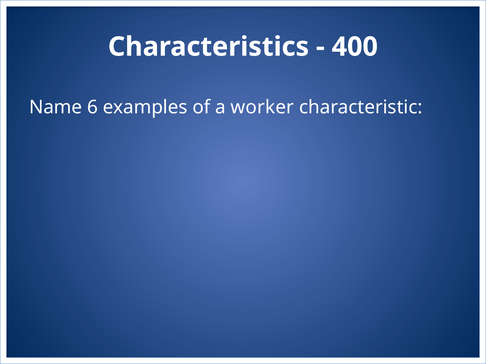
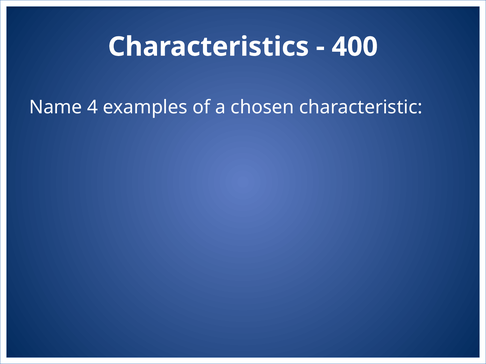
6: 6 -> 4
worker: worker -> chosen
